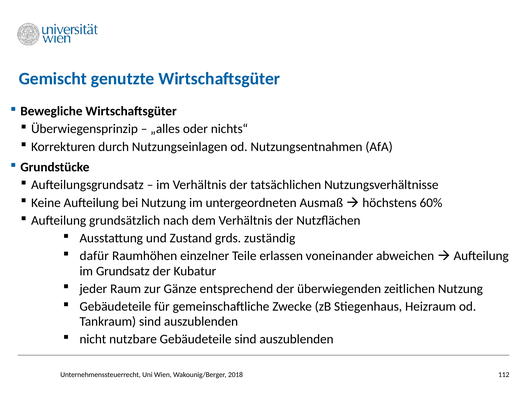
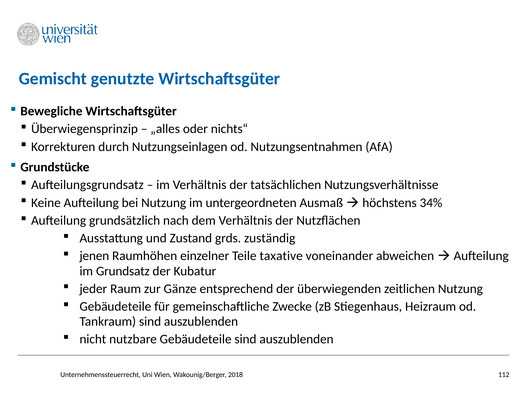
60%: 60% -> 34%
dafür: dafür -> jenen
erlassen: erlassen -> taxative
